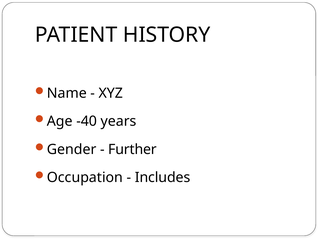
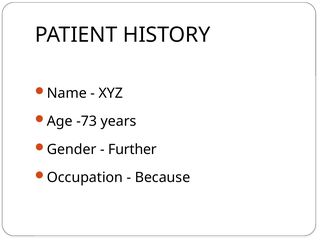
-40: -40 -> -73
Includes: Includes -> Because
